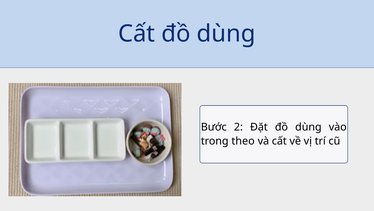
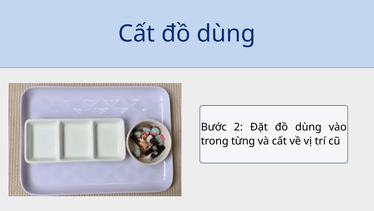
theo: theo -> từng
